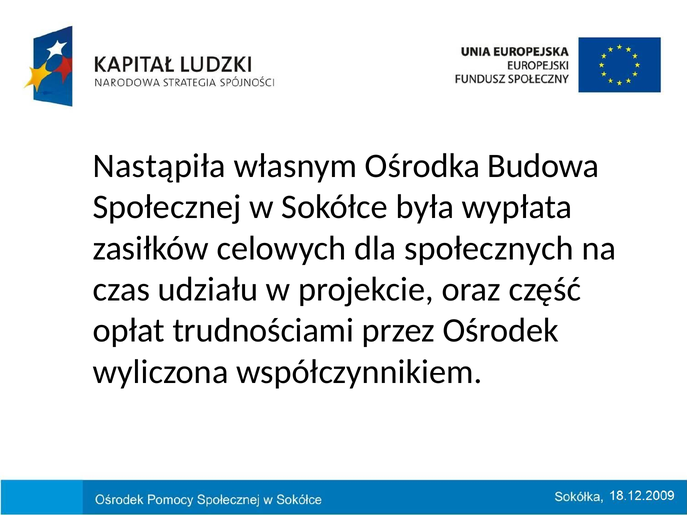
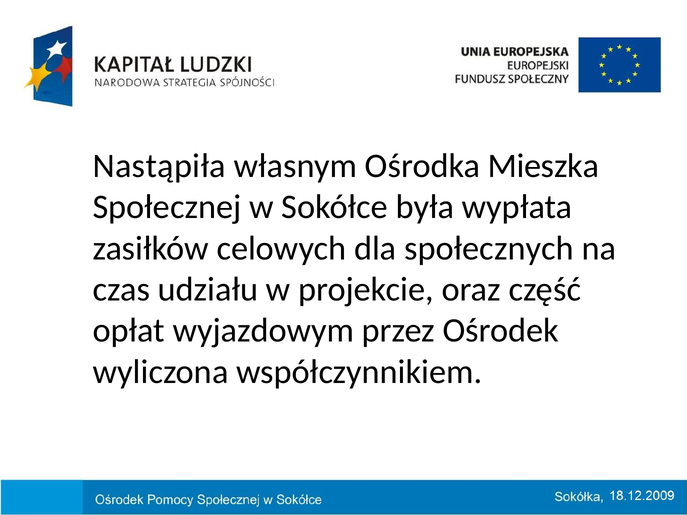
Budowa: Budowa -> Mieszka
trudnościami: trudnościami -> wyjazdowym
